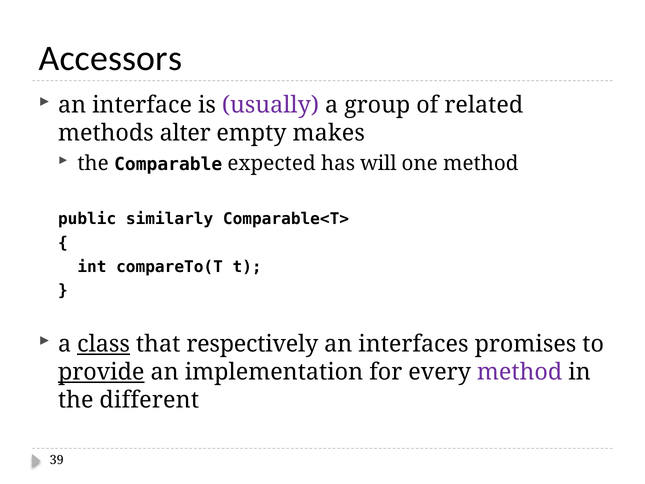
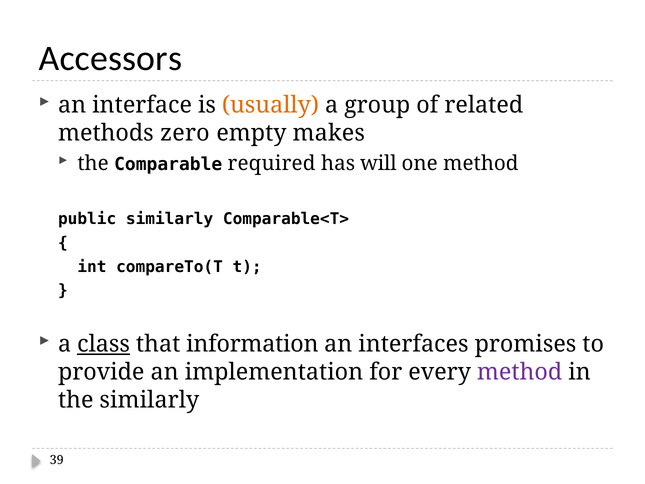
usually colour: purple -> orange
alter: alter -> zero
expected: expected -> required
respectively: respectively -> information
provide underline: present -> none
the different: different -> similarly
